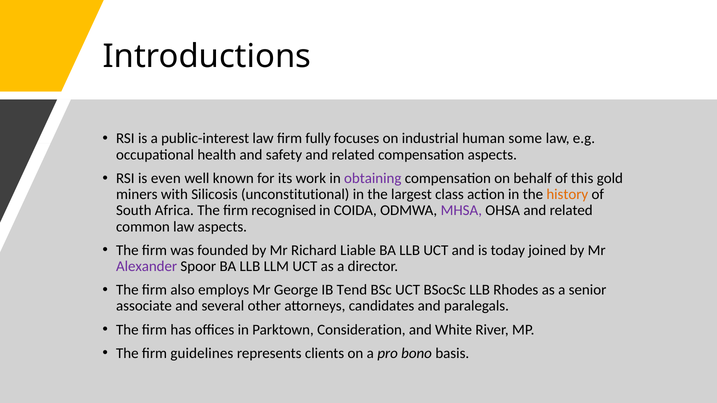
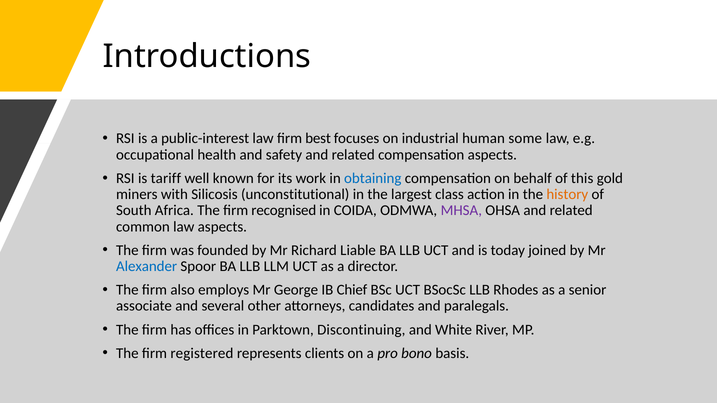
fully: fully -> best
even: even -> tariff
obtaining colour: purple -> blue
Alexander colour: purple -> blue
Tend: Tend -> Chief
Consideration: Consideration -> Discontinuing
guidelines: guidelines -> registered
